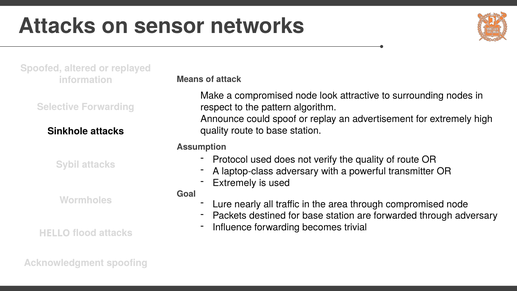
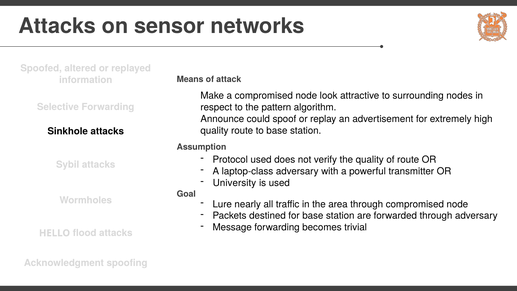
Extremely at (234, 183): Extremely -> University
Influence: Influence -> Message
